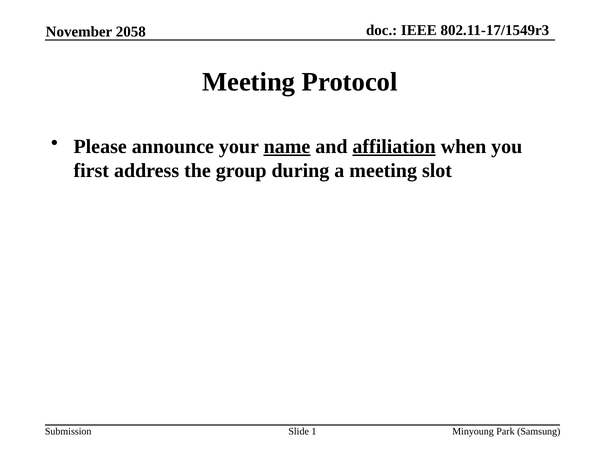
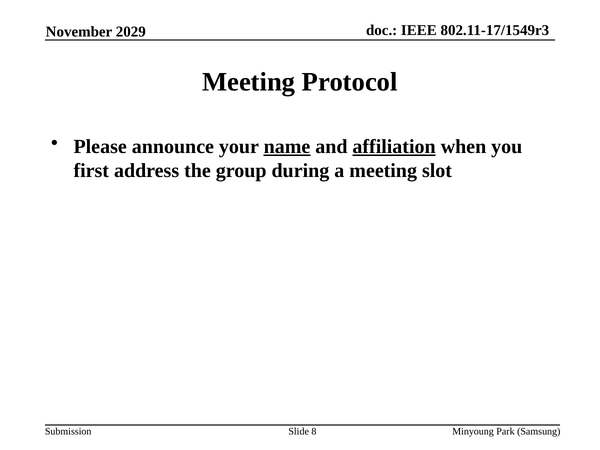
2058: 2058 -> 2029
1: 1 -> 8
